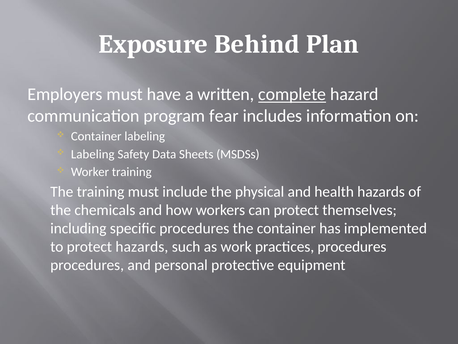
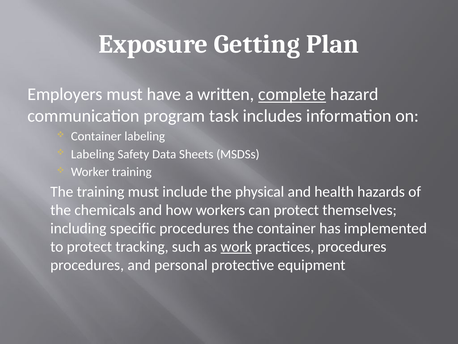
Behind: Behind -> Getting
fear: fear -> task
protect hazards: hazards -> tracking
work underline: none -> present
